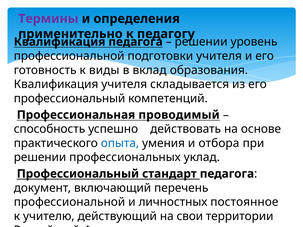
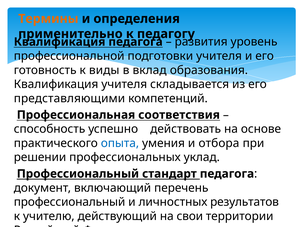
Термины colour: purple -> orange
решении at (201, 42): решении -> развития
профессиональный at (70, 98): профессиональный -> представляющими
проводимый: проводимый -> соответствия
профессиональной at (69, 202): профессиональной -> профессиональный
постоянное: постоянное -> результатов
